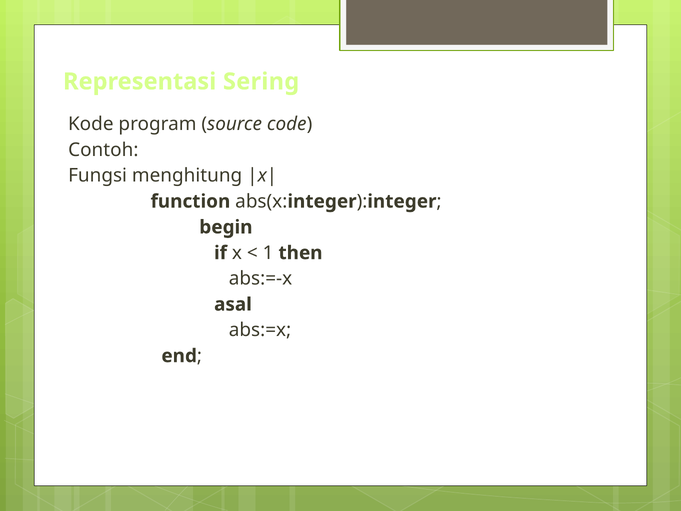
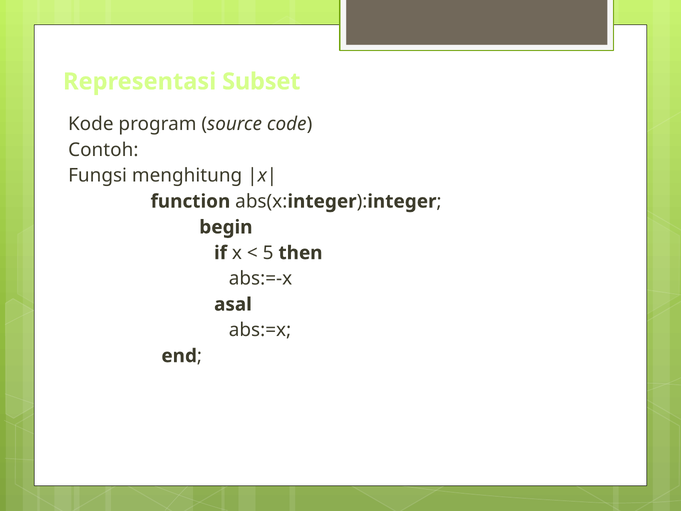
Sering: Sering -> Subset
1: 1 -> 5
